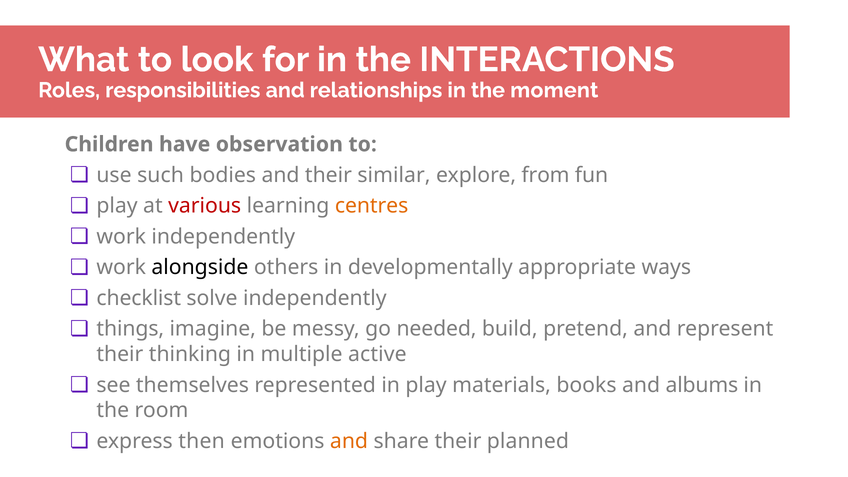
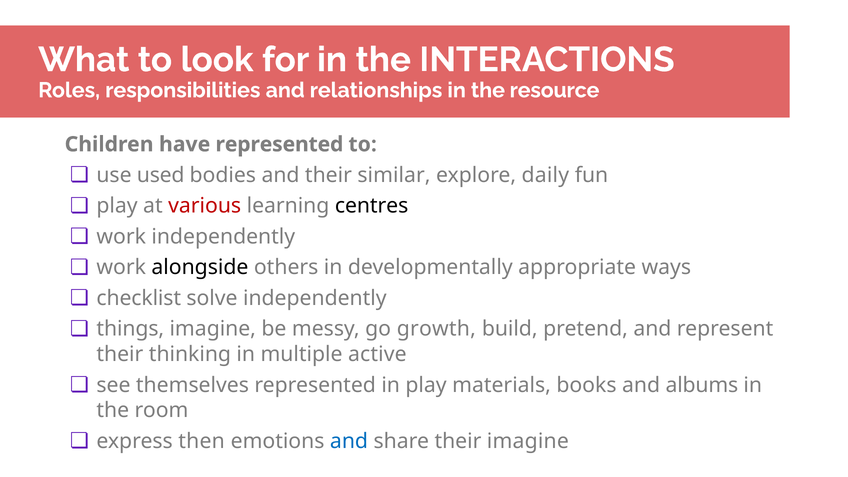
moment: moment -> resource
have observation: observation -> represented
such: such -> used
from: from -> daily
centres colour: orange -> black
needed: needed -> growth
and at (349, 441) colour: orange -> blue
their planned: planned -> imagine
